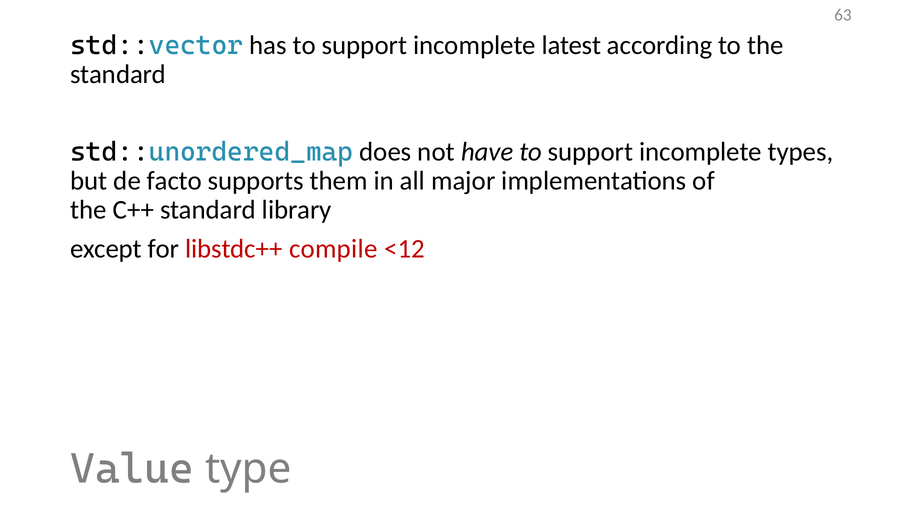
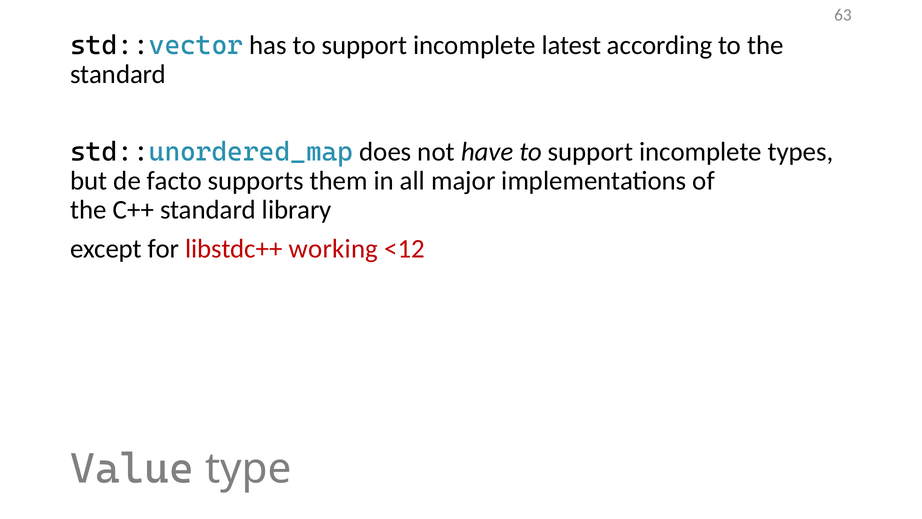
compile: compile -> working
